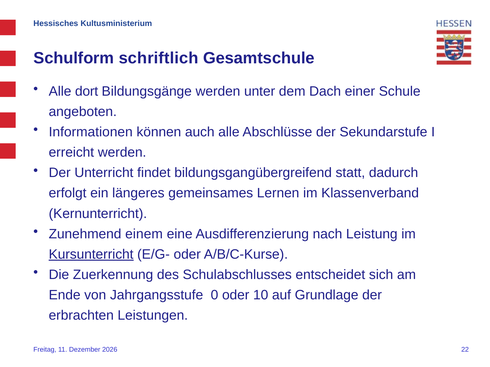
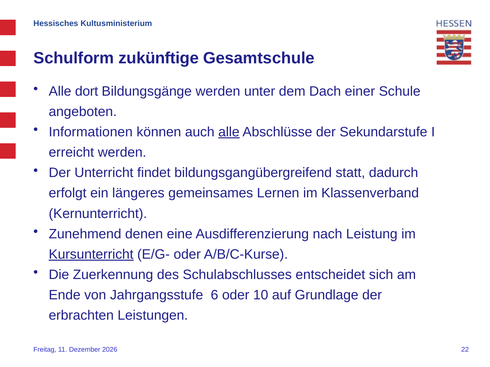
schriftlich: schriftlich -> zukünftige
alle at (229, 132) underline: none -> present
einem: einem -> denen
0: 0 -> 6
